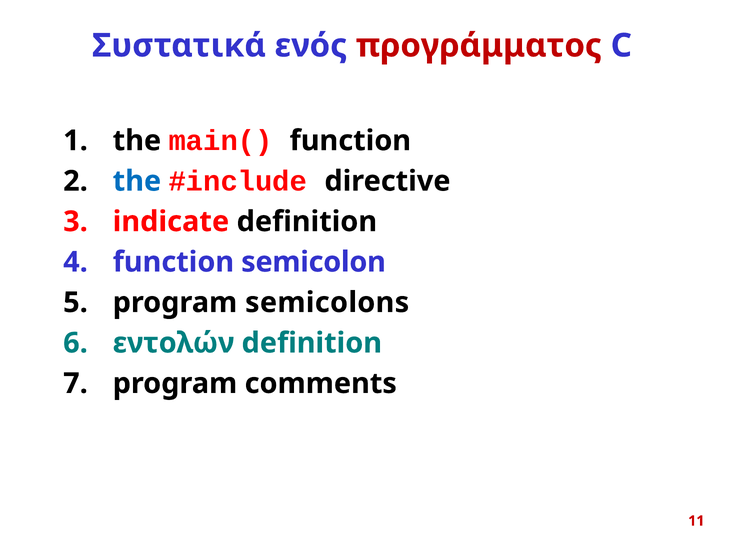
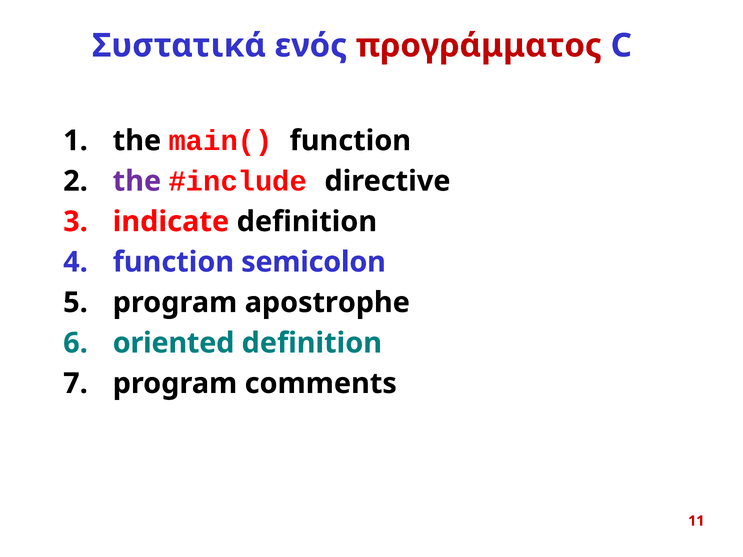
the at (137, 181) colour: blue -> purple
semicolons: semicolons -> apostrophe
εντολών: εντολών -> oriented
